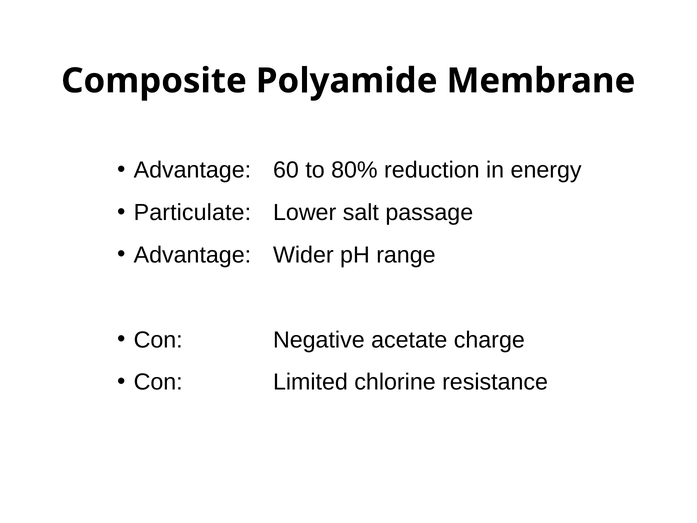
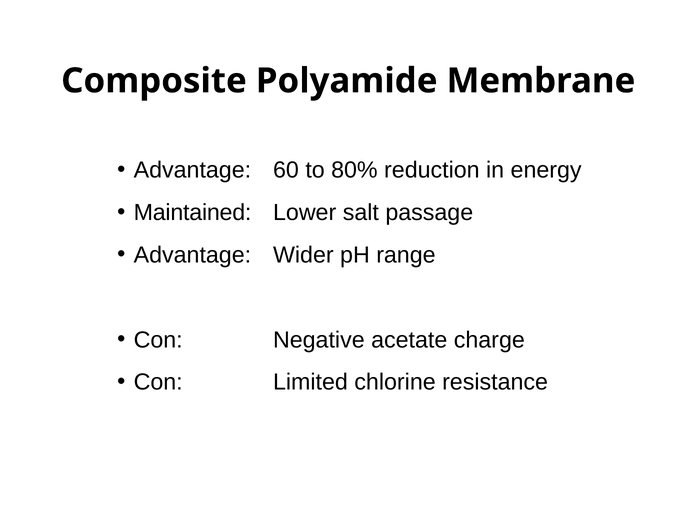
Particulate: Particulate -> Maintained
